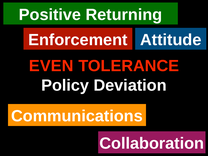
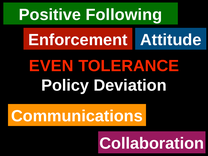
Returning: Returning -> Following
